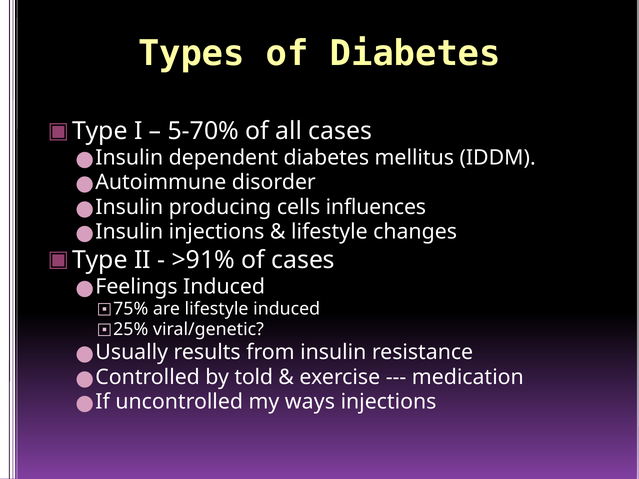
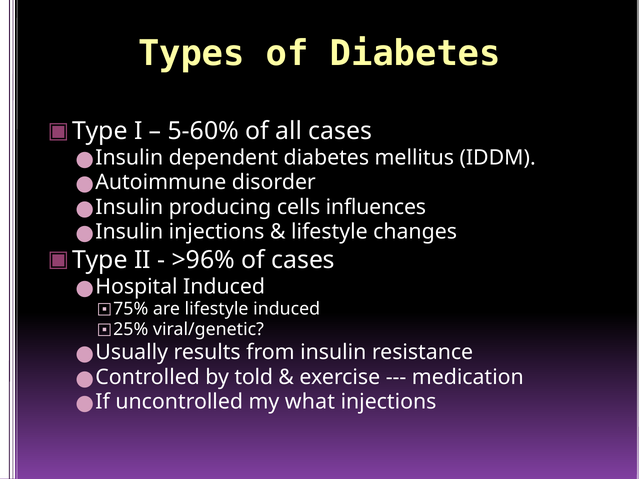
5-70%: 5-70% -> 5-60%
>91%: >91% -> >96%
Feelings: Feelings -> Hospital
ways: ways -> what
